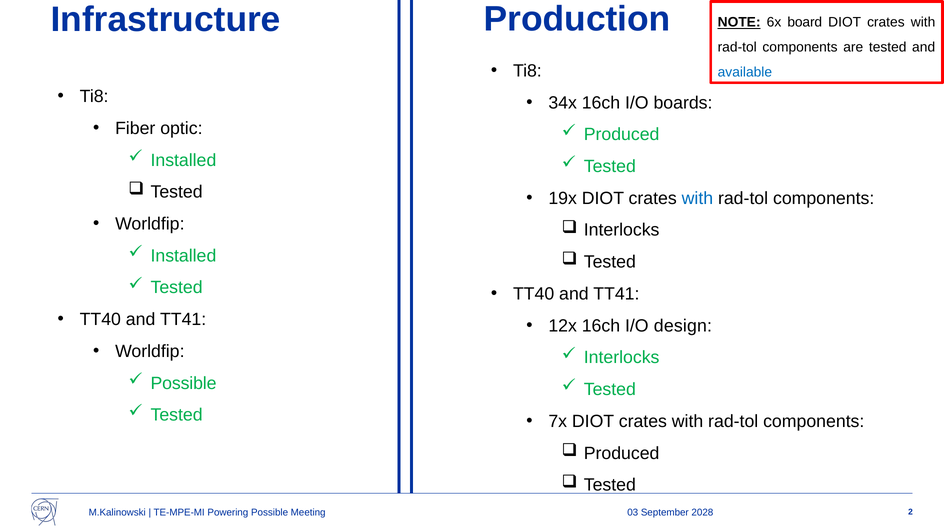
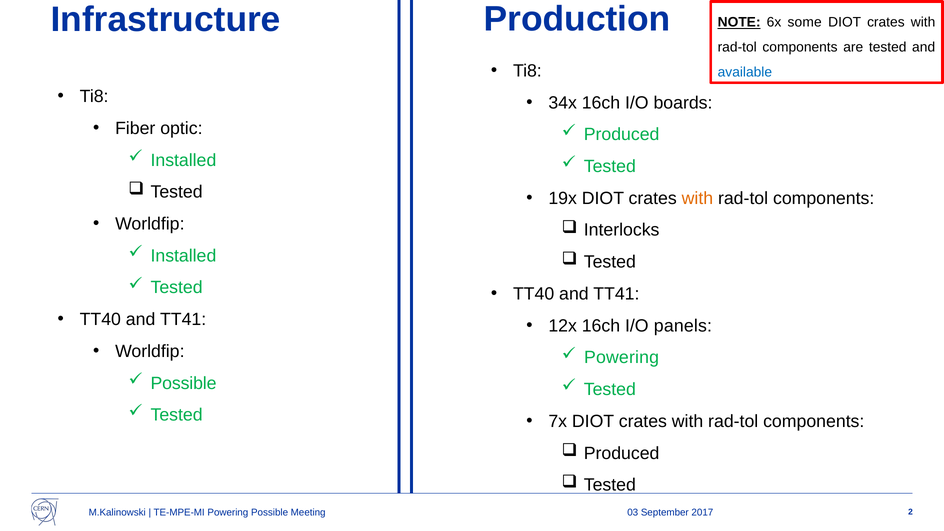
board: board -> some
with at (697, 198) colour: blue -> orange
design: design -> panels
Interlocks at (622, 358): Interlocks -> Powering
2028: 2028 -> 2017
